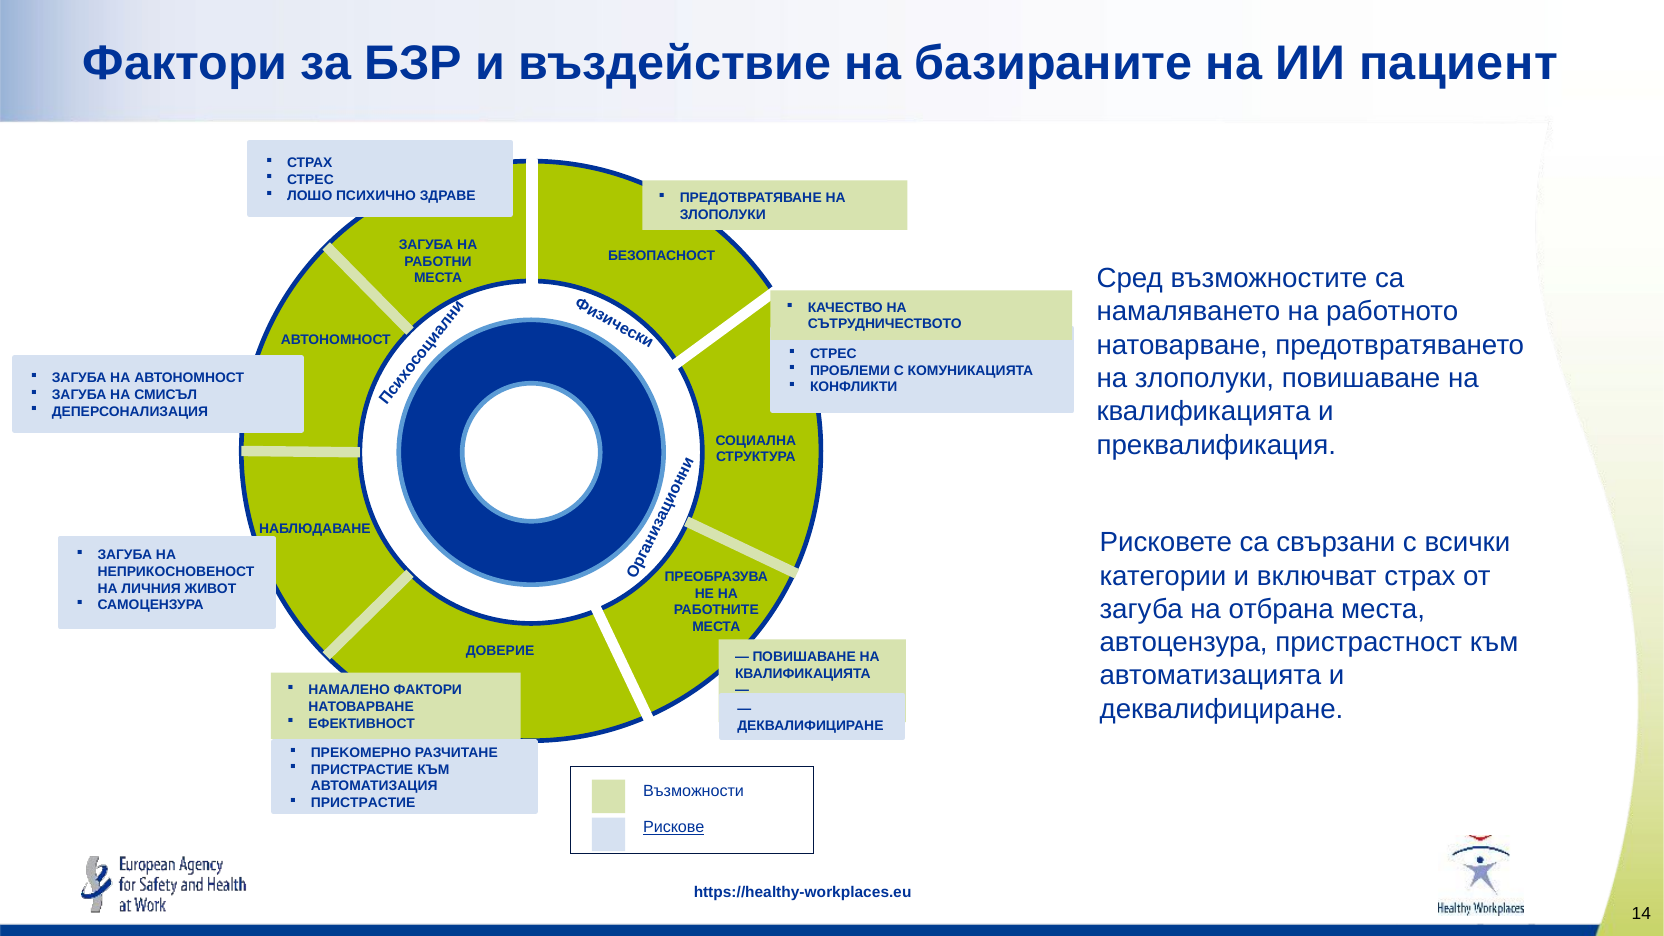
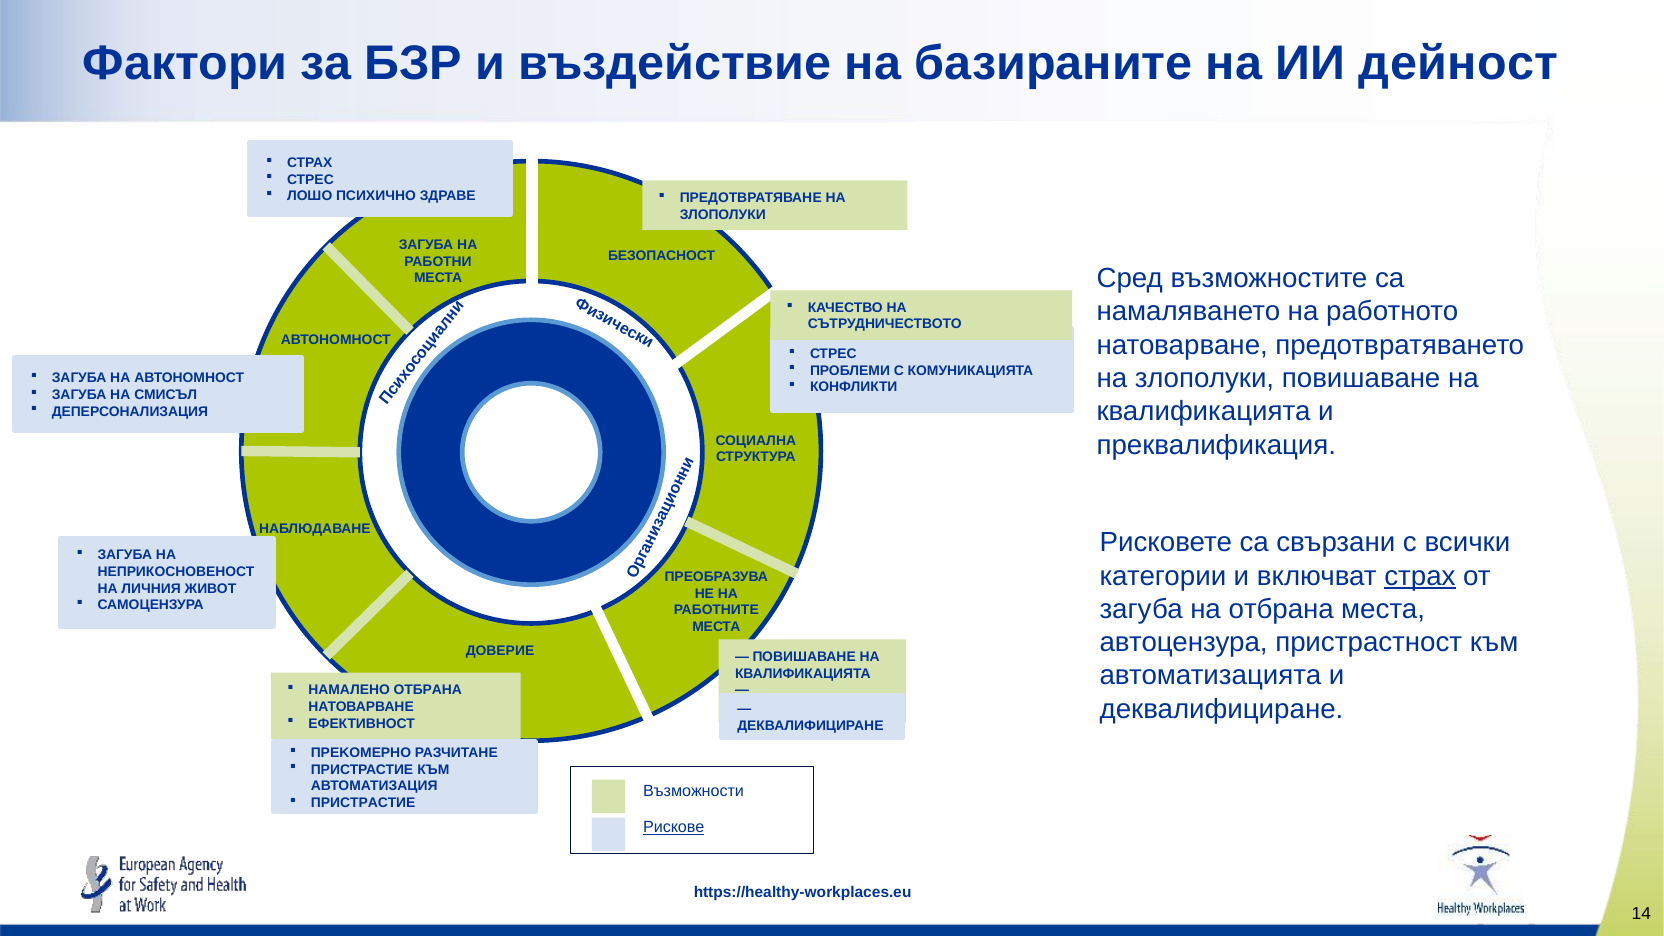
пациент: пациент -> дейност
страх at (1420, 576) underline: none -> present
НАМАЛЕНО ФАКТОРИ: ФАКТОРИ -> ОТБРАНА
